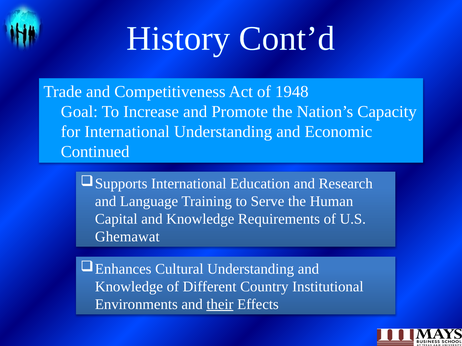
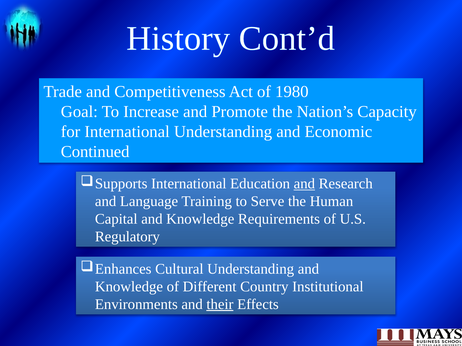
1948: 1948 -> 1980
and at (304, 184) underline: none -> present
Ghemawat: Ghemawat -> Regulatory
